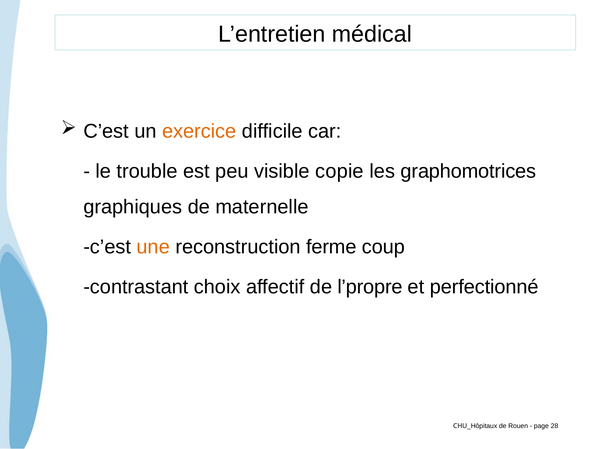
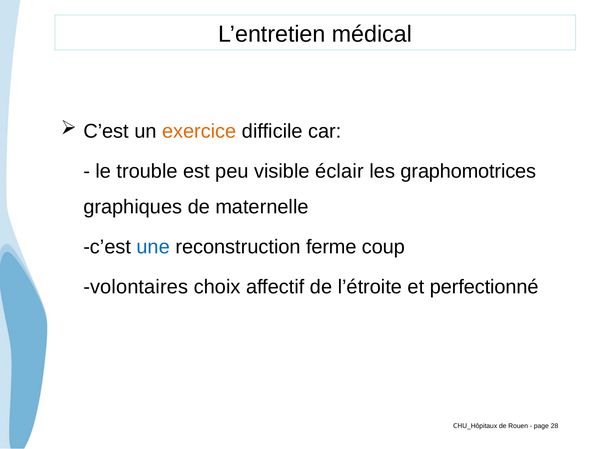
copie: copie -> éclair
une colour: orange -> blue
contrastant: contrastant -> volontaires
l’propre: l’propre -> l’étroite
